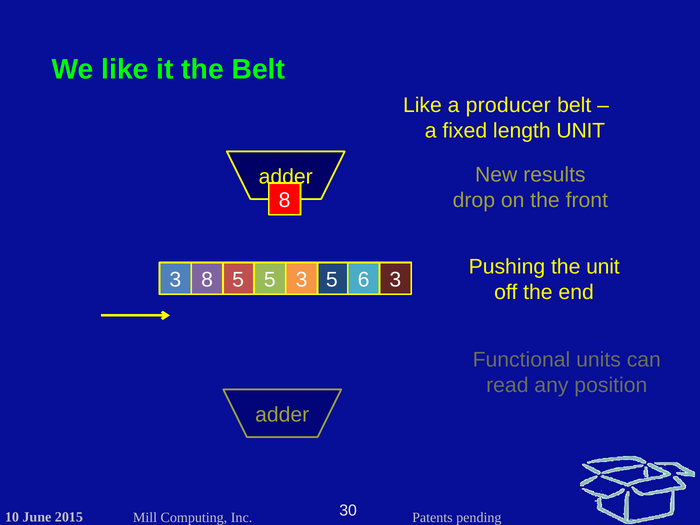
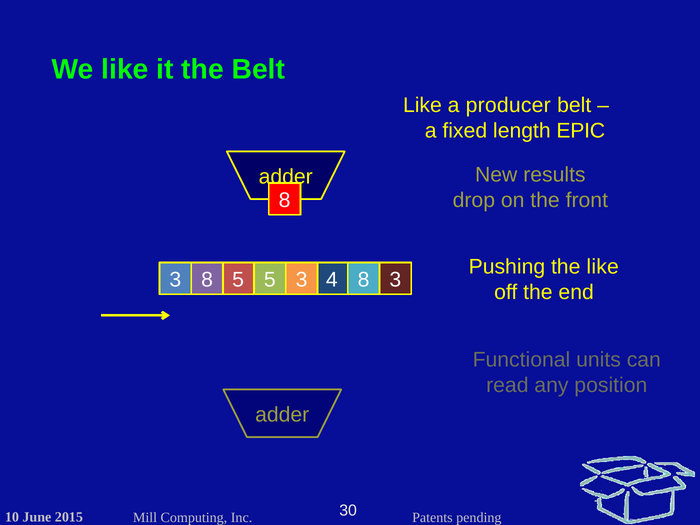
length UNIT: UNIT -> EPIC
the unit: unit -> like
5 at (332, 280): 5 -> 4
8 6: 6 -> 8
